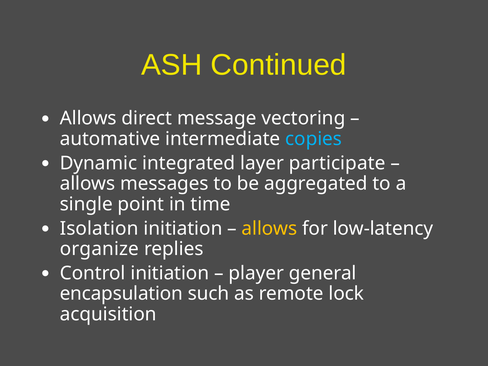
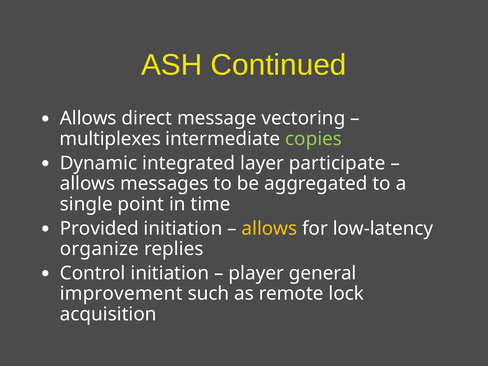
automative: automative -> multiplexes
copies colour: light blue -> light green
Isolation: Isolation -> Provided
encapsulation: encapsulation -> improvement
